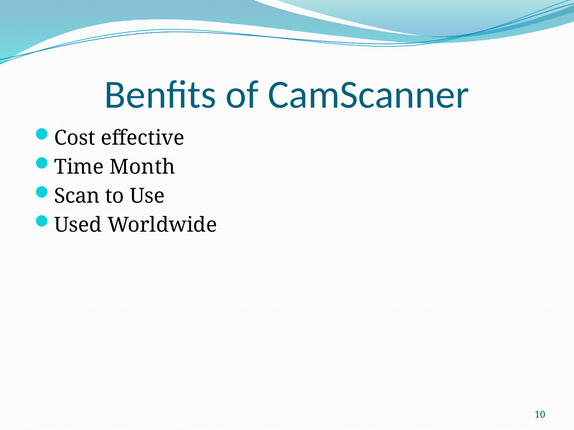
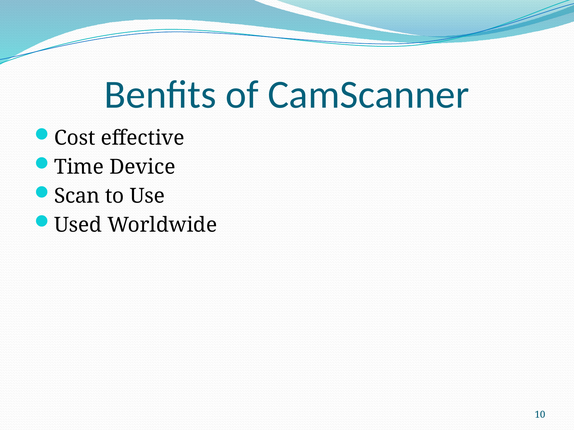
Month: Month -> Device
